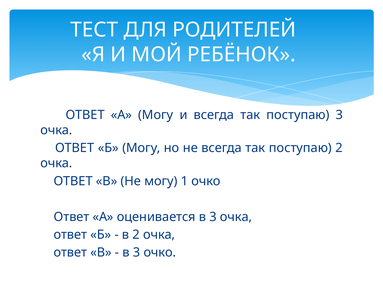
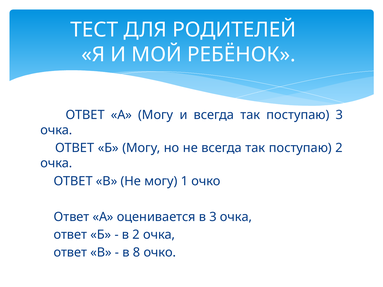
3 at (137, 253): 3 -> 8
